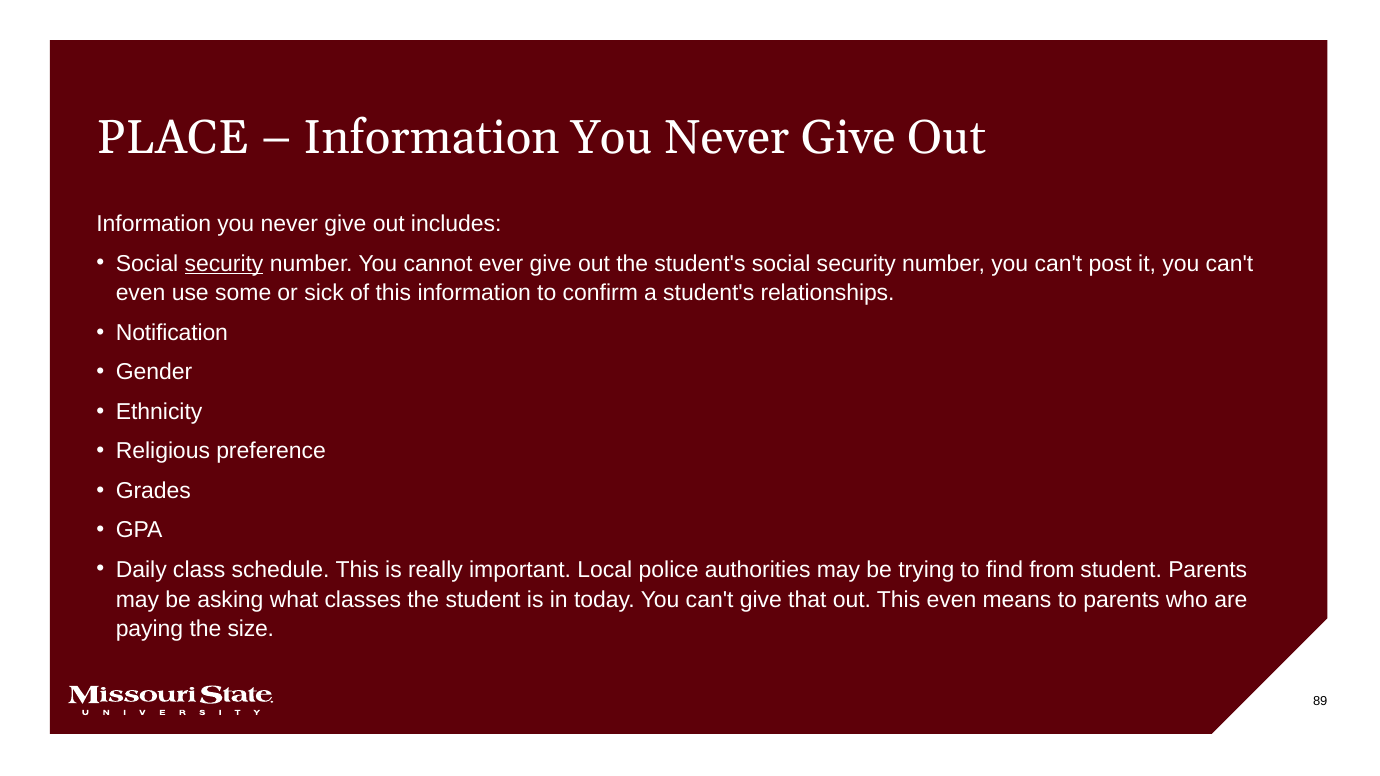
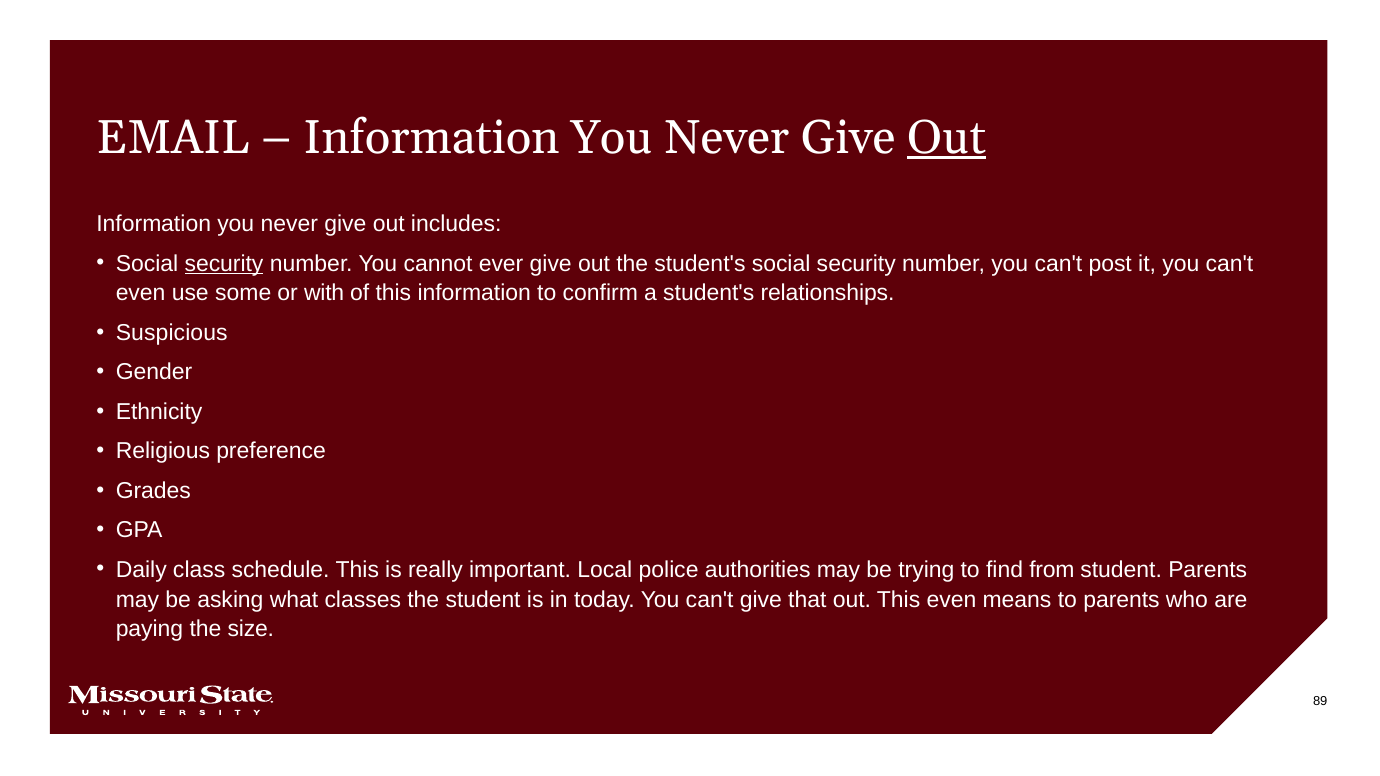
PLACE: PLACE -> EMAIL
Out at (946, 138) underline: none -> present
sick: sick -> with
Notification: Notification -> Suspicious
